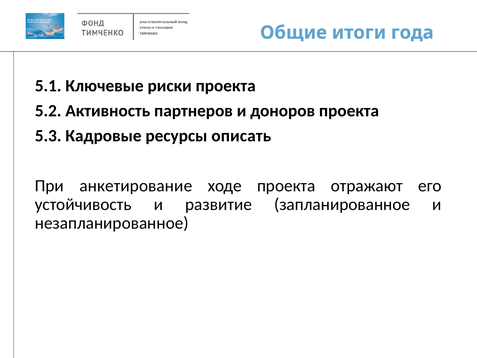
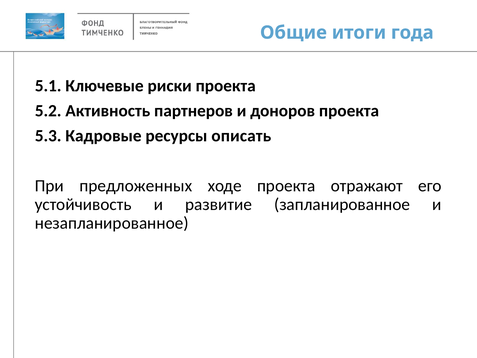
анкетирование: анкетирование -> предложенных
